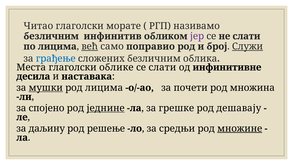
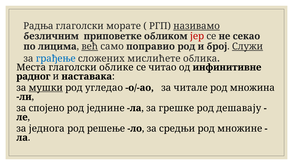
Читао: Читао -> Радња
називамо underline: none -> present
инфинитив: инфинитив -> приповетке
јер colour: purple -> red
не слати: слати -> секао
сложених безличним: безличним -> мислићете
се слати: слати -> читао
десила: десила -> радног
род лицима: лицима -> угледао
почети: почети -> читале
једнине underline: present -> none
даљину: даљину -> једнога
множине underline: present -> none
